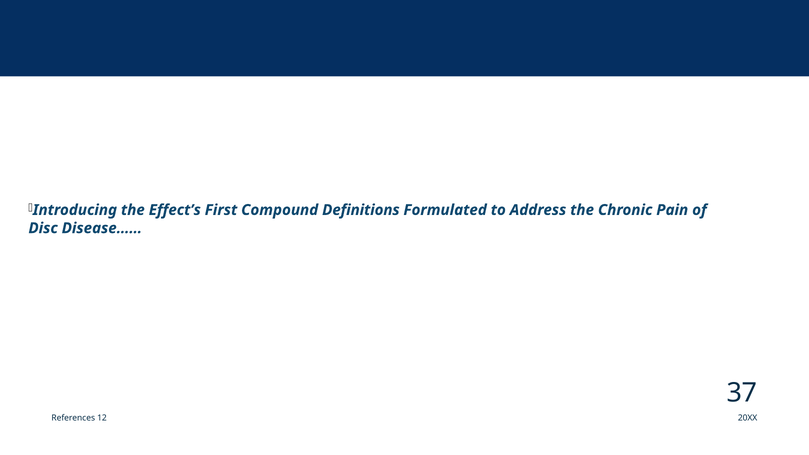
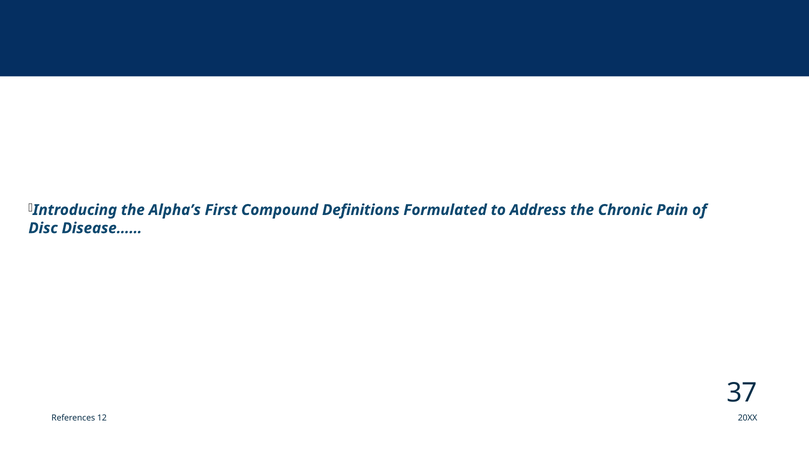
Effect’s: Effect’s -> Alpha’s
